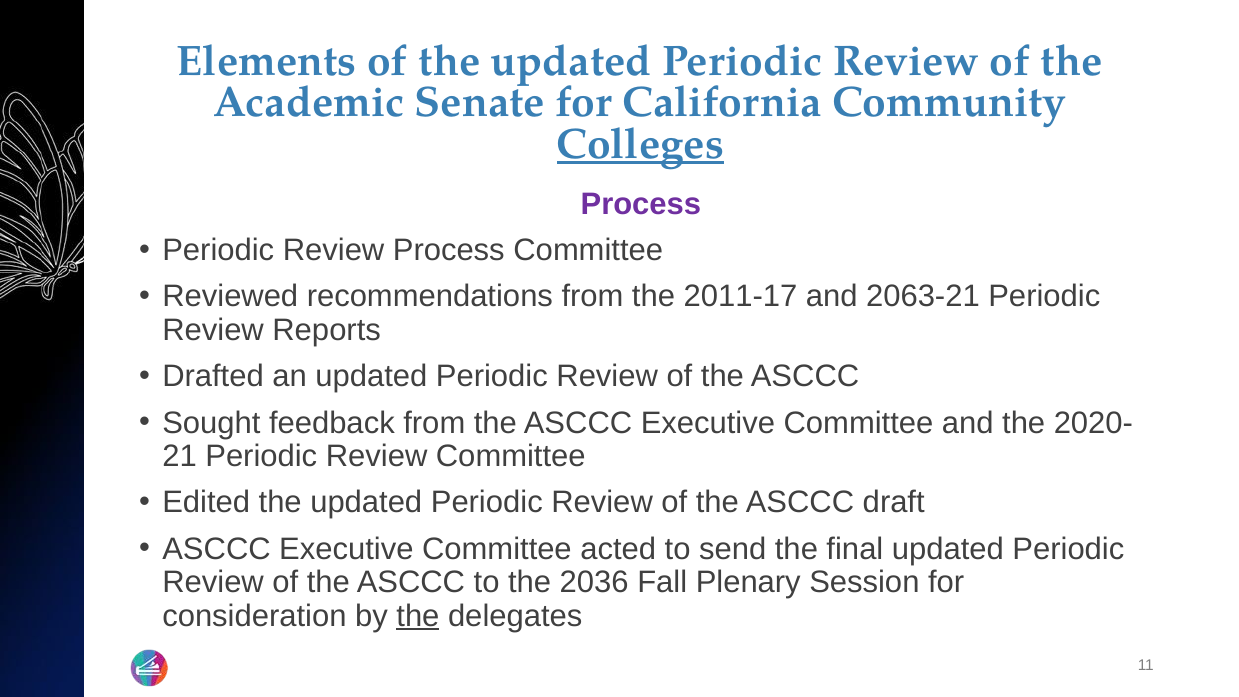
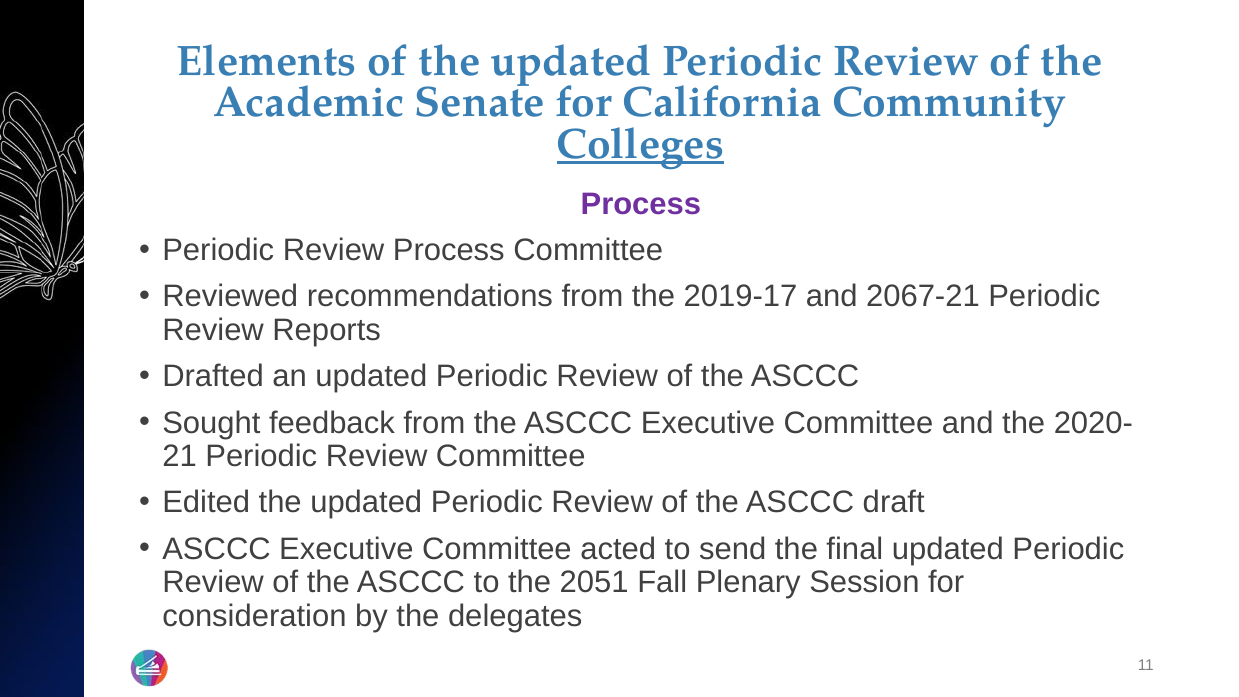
2011-17: 2011-17 -> 2019-17
2063-21: 2063-21 -> 2067-21
2036: 2036 -> 2051
the at (418, 616) underline: present -> none
